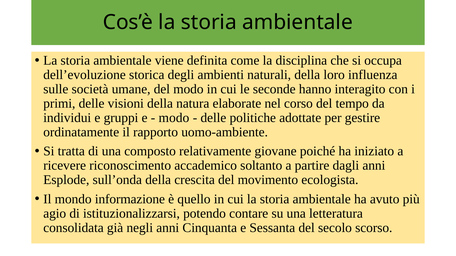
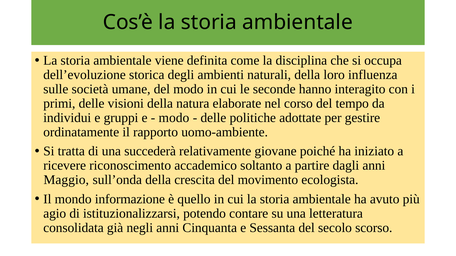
composto: composto -> succederà
Esplode: Esplode -> Maggio
